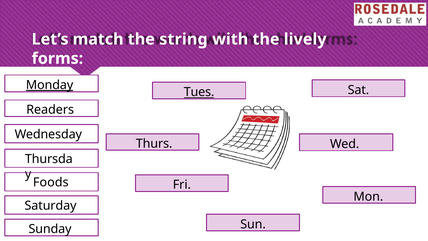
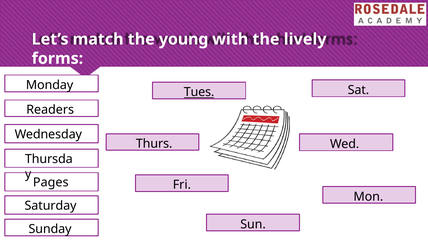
string: string -> young
Monday underline: present -> none
Foods: Foods -> Pages
